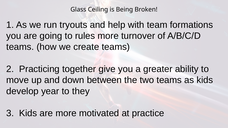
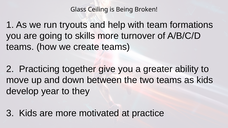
rules: rules -> skills
